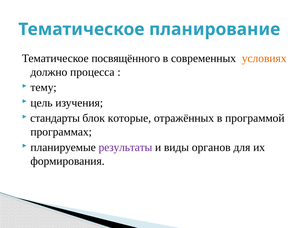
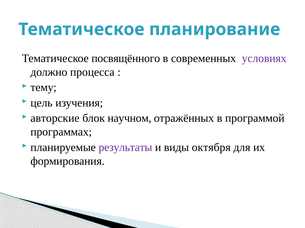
условиях colour: orange -> purple
стандарты: стандарты -> авторские
которые: которые -> научном
органов: органов -> октября
